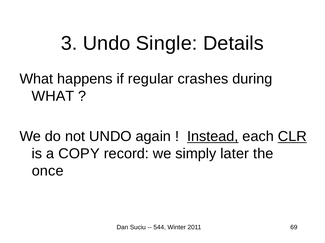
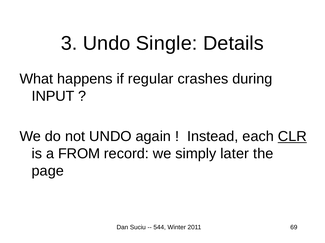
WHAT at (53, 96): WHAT -> INPUT
Instead underline: present -> none
COPY: COPY -> FROM
once: once -> page
